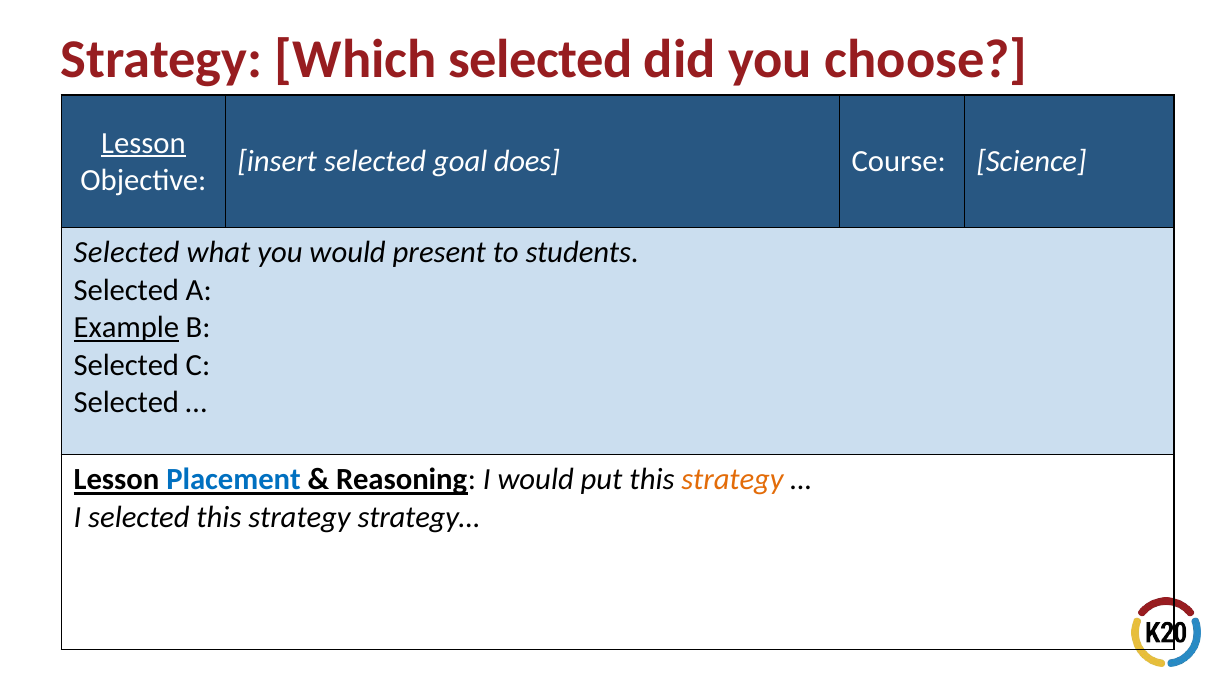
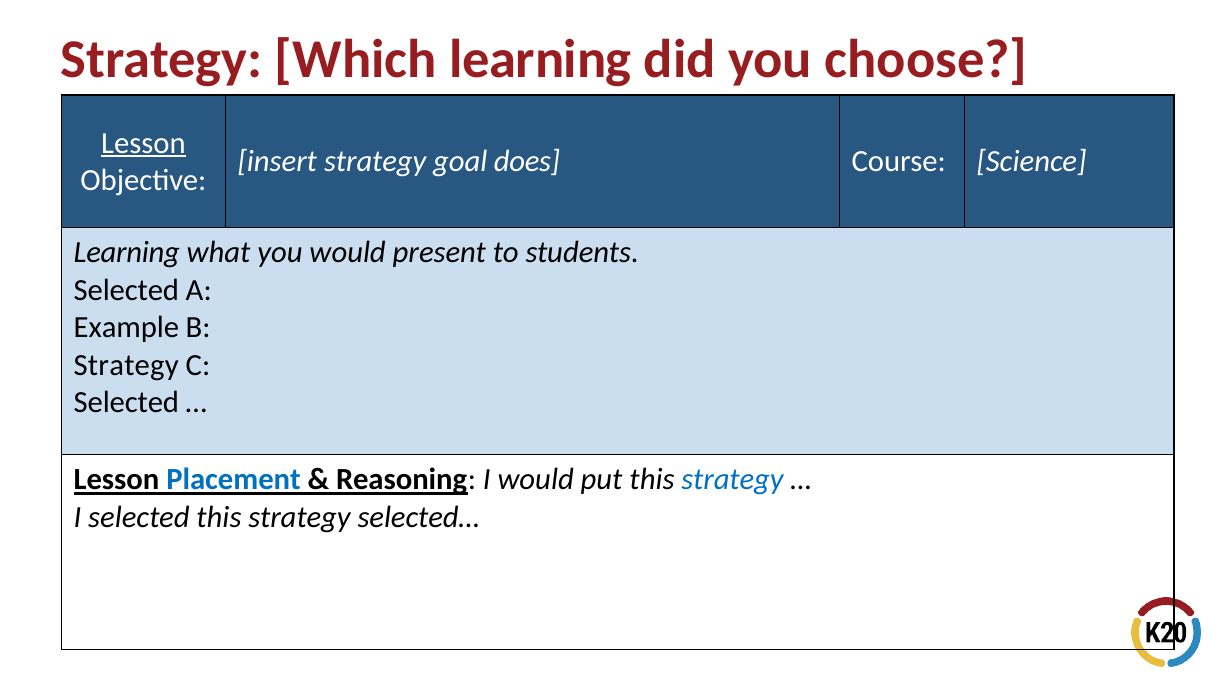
Which selected: selected -> learning
insert selected: selected -> strategy
Selected at (127, 253): Selected -> Learning
Example underline: present -> none
Selected at (126, 365): Selected -> Strategy
strategy at (732, 480) colour: orange -> blue
strategy…: strategy… -> selected…
